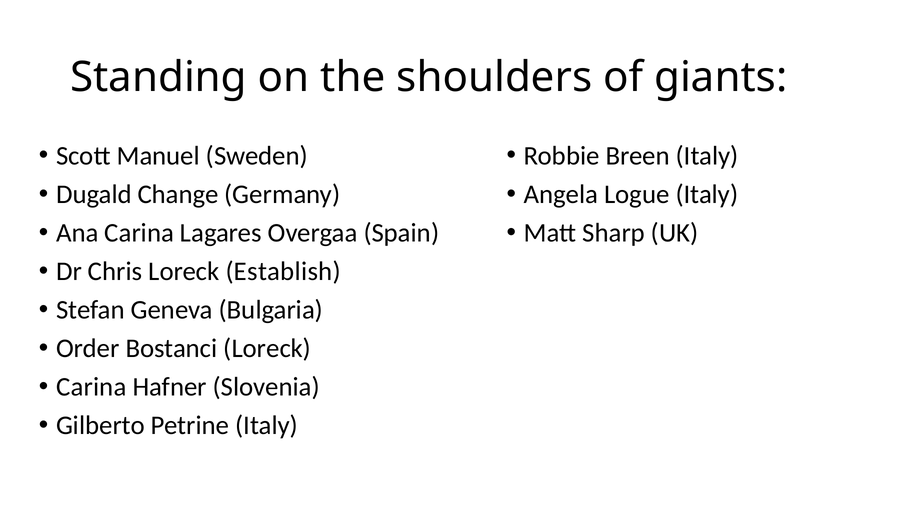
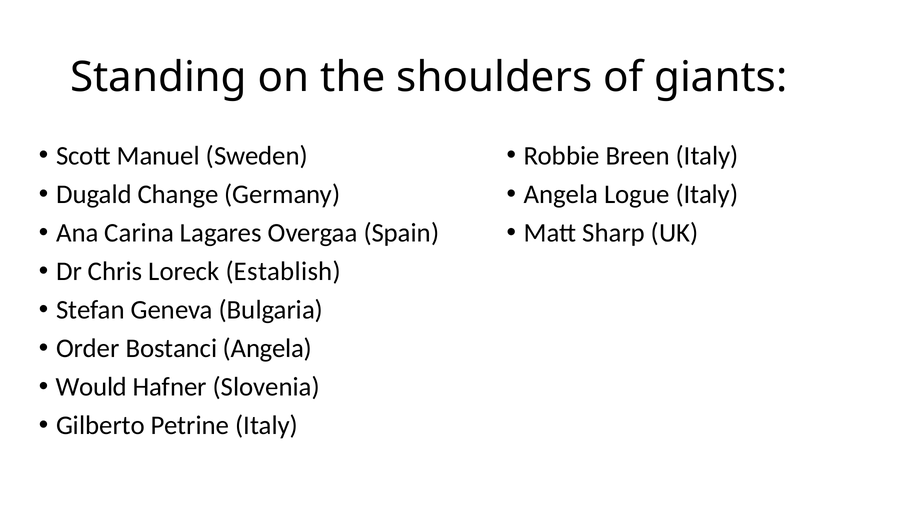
Bostanci Loreck: Loreck -> Angela
Carina at (91, 387): Carina -> Would
